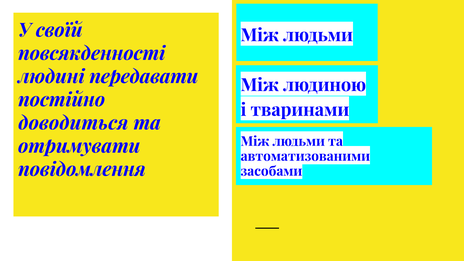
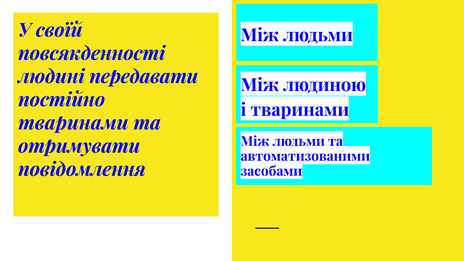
доводиться at (73, 123): доводиться -> тваринами
